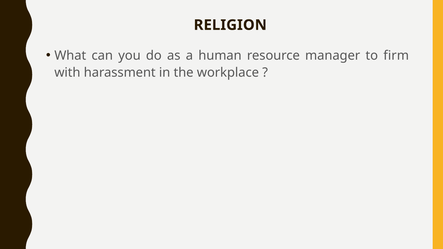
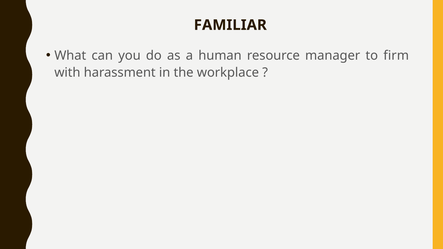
RELIGION: RELIGION -> FAMILIAR
